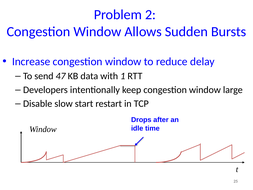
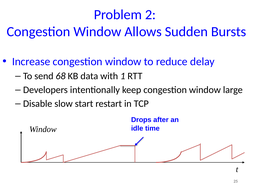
47: 47 -> 68
